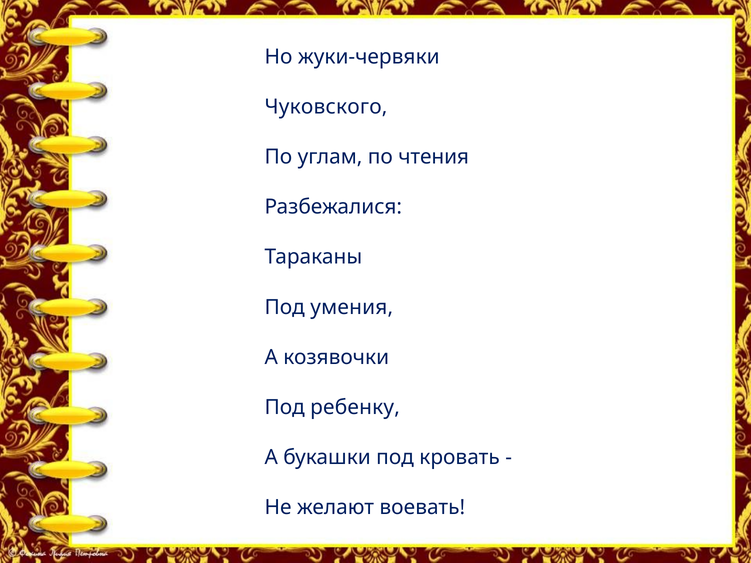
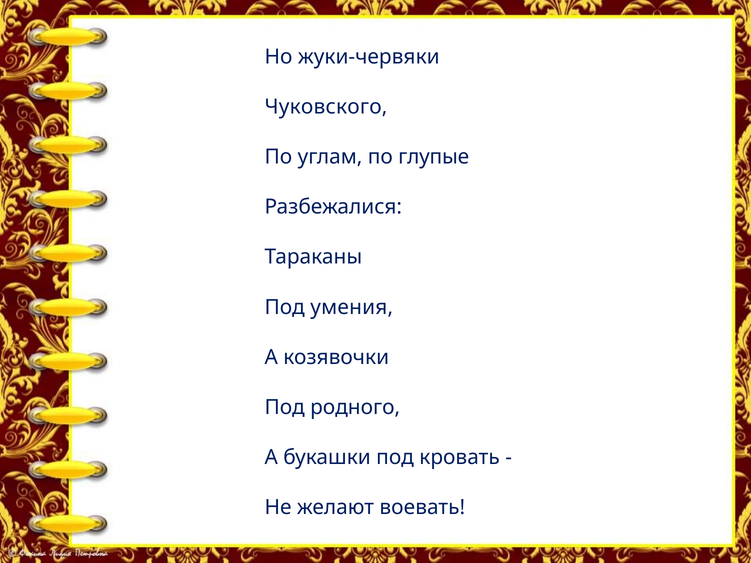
чтения: чтения -> глупые
ребенку: ребенку -> родного
